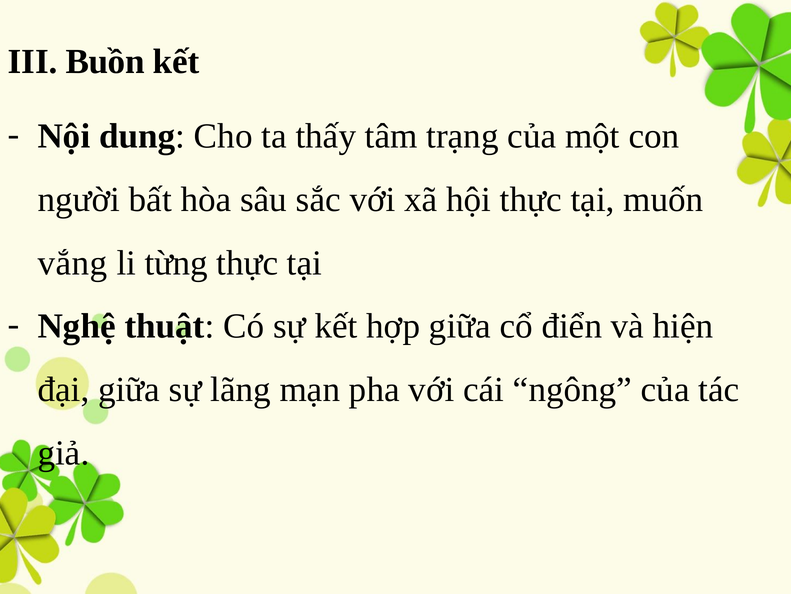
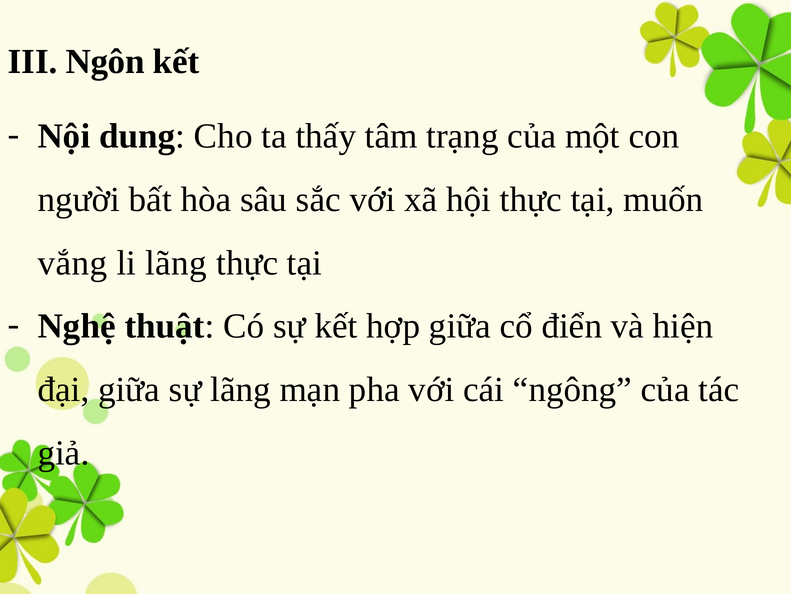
Buồn: Buồn -> Ngôn
li từng: từng -> lãng
